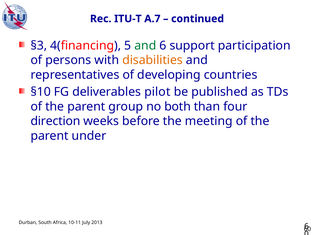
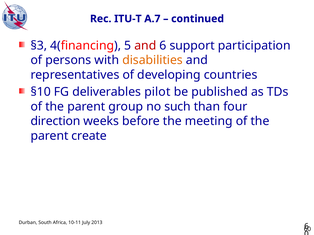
and at (145, 46) colour: green -> red
both: both -> such
under: under -> create
